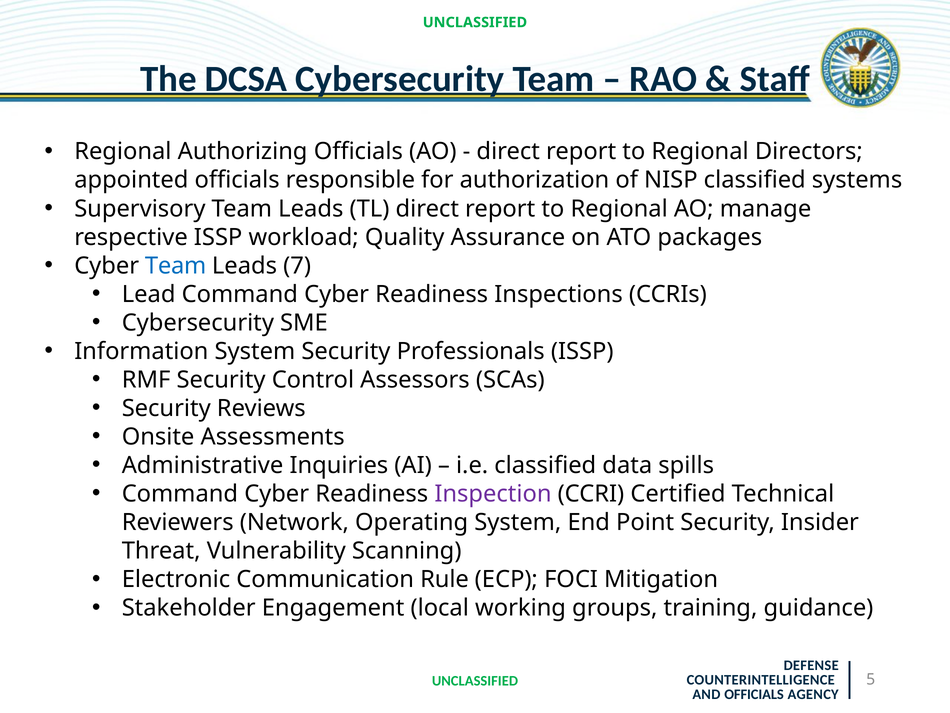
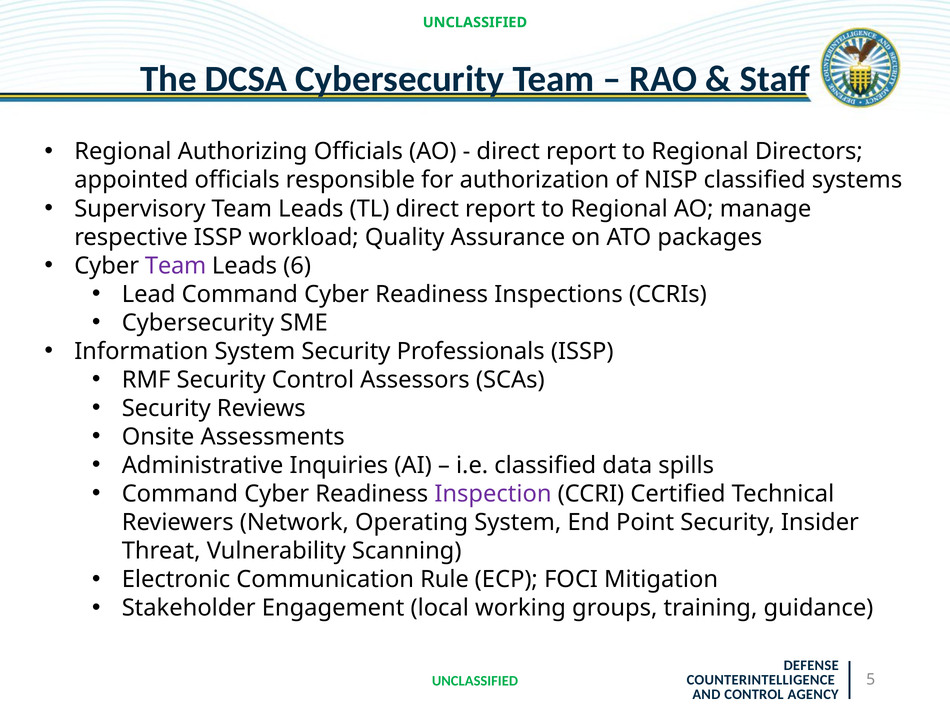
Team at (176, 266) colour: blue -> purple
7: 7 -> 6
OFFICIALS at (754, 694): OFFICIALS -> CONTROL
